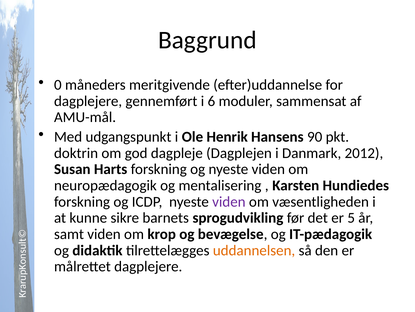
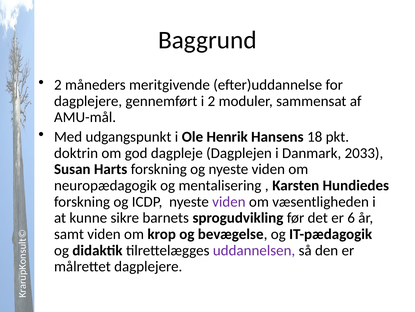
0 at (58, 85): 0 -> 2
i 6: 6 -> 2
90: 90 -> 18
2012: 2012 -> 2033
5: 5 -> 6
uddannelsen colour: orange -> purple
